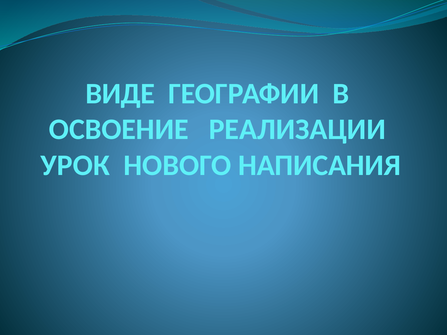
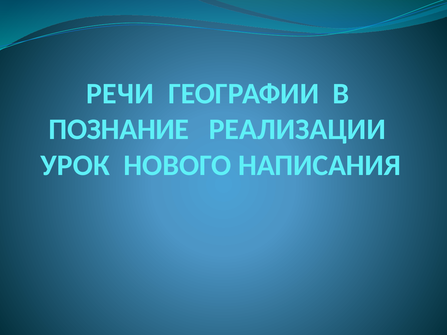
ВИДЕ: ВИДЕ -> РЕЧИ
ОСВОЕНИЕ: ОСВОЕНИЕ -> ПОЗНАНИЕ
